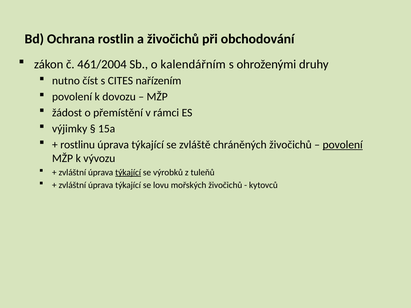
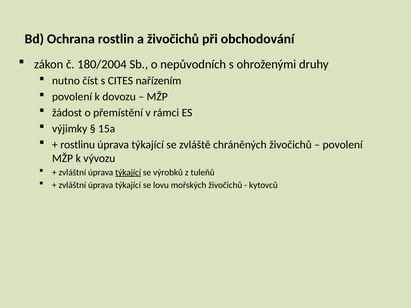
461/2004: 461/2004 -> 180/2004
kalendářním: kalendářním -> nepůvodních
povolení at (343, 145) underline: present -> none
